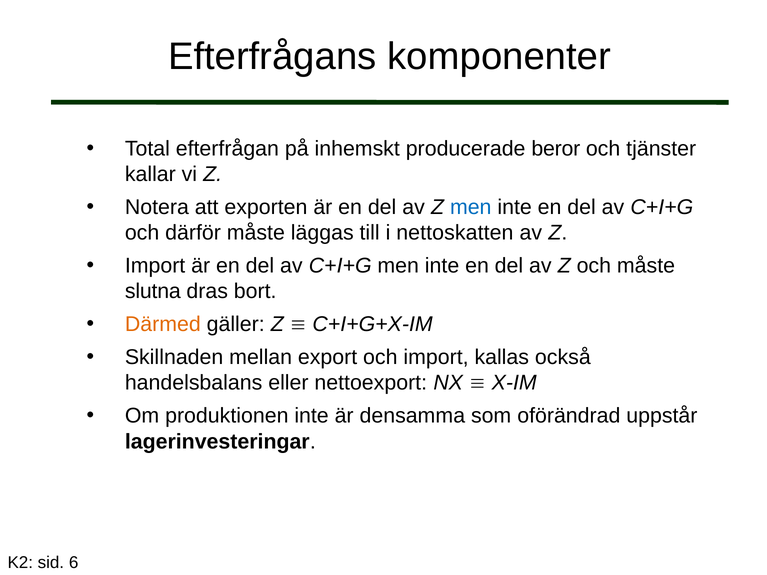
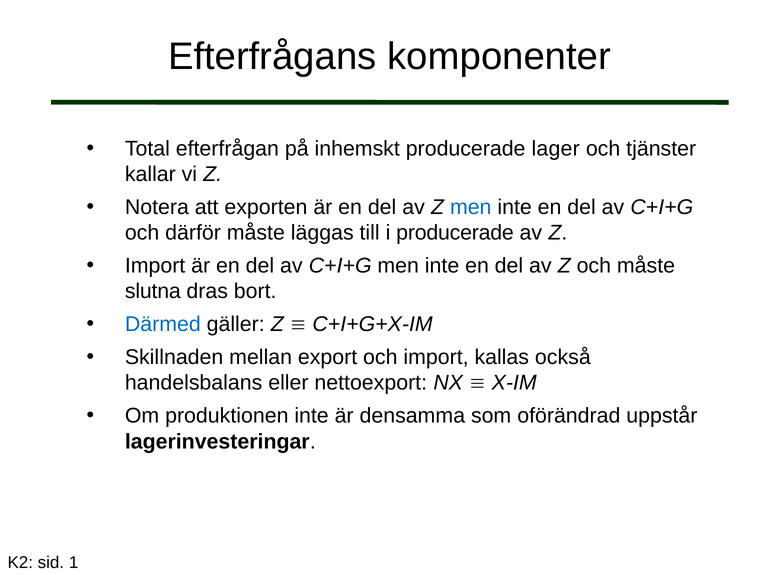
beror: beror -> lager
i nettoskatten: nettoskatten -> producerade
Därmed colour: orange -> blue
6: 6 -> 1
